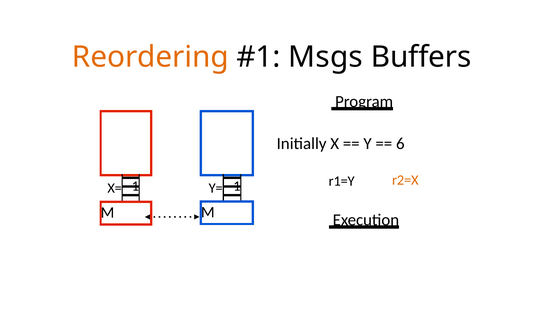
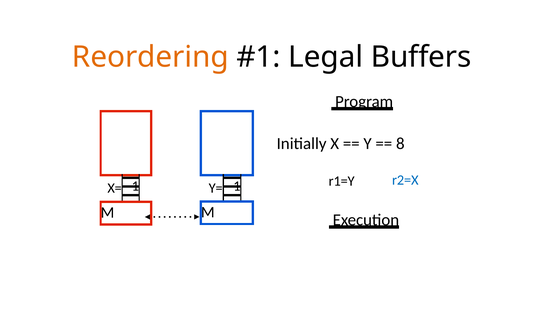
Msgs: Msgs -> Legal
6: 6 -> 8
r2=X colour: orange -> blue
